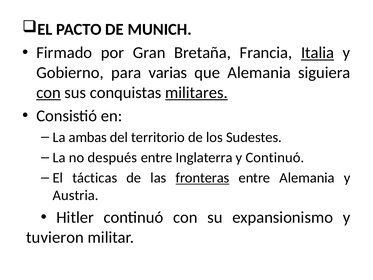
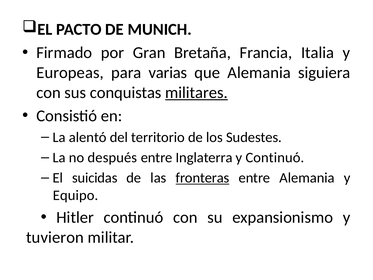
Italia underline: present -> none
Gobierno: Gobierno -> Europeas
con at (49, 92) underline: present -> none
ambas: ambas -> alentó
tácticas: tácticas -> suicidas
Austria: Austria -> Equipo
